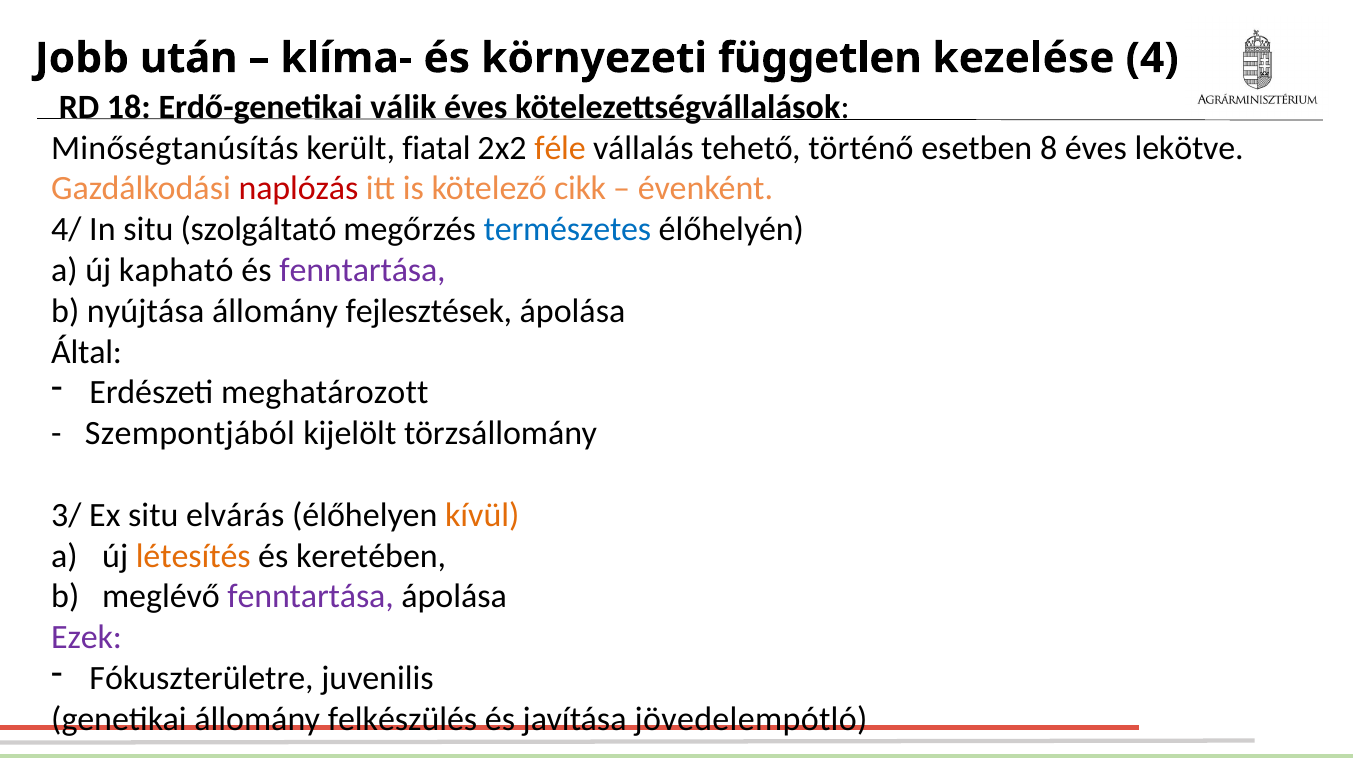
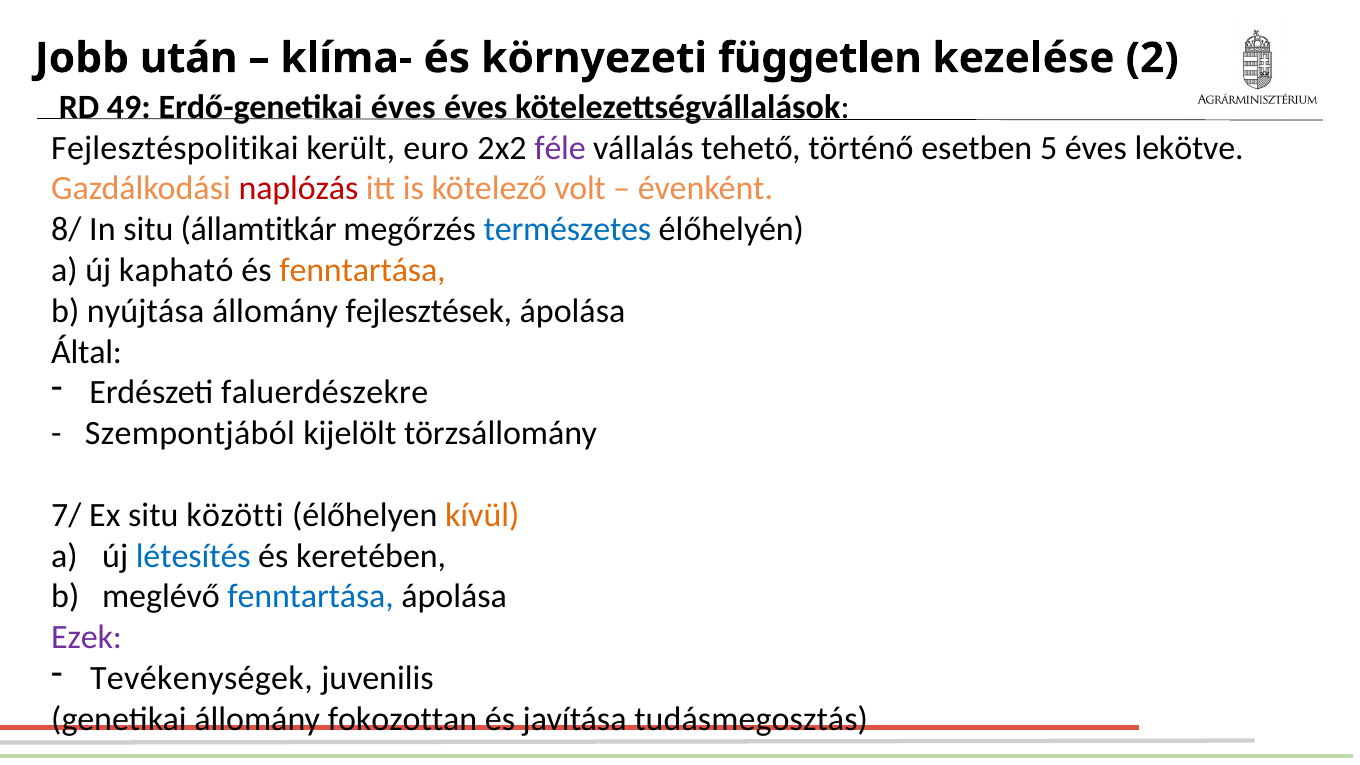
4: 4 -> 2
18: 18 -> 49
Erdő-genetikai válik: válik -> éves
Minőségtanúsítás: Minőségtanúsítás -> Fejlesztéspolitikai
fiatal: fiatal -> euro
féle colour: orange -> purple
8: 8 -> 5
cikk: cikk -> volt
4/: 4/ -> 8/
szolgáltató: szolgáltató -> államtitkár
fenntartása at (363, 270) colour: purple -> orange
meghatározott: meghatározott -> faluerdészekre
3/: 3/ -> 7/
elvárás: elvárás -> közötti
létesítés colour: orange -> blue
fenntartása at (311, 597) colour: purple -> blue
Fókuszterületre: Fókuszterületre -> Tevékenységek
felkészülés: felkészülés -> fokozottan
jövedelempótló: jövedelempótló -> tudásmegosztás
